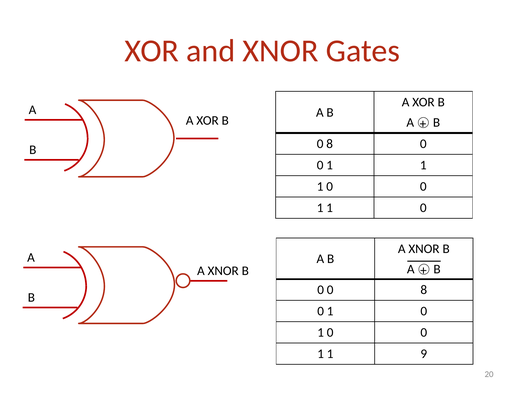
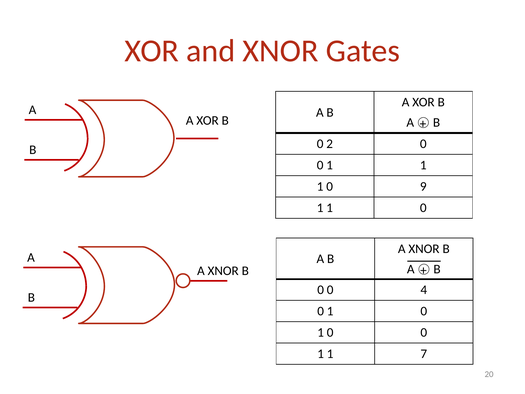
8 at (330, 144): 8 -> 2
0 at (423, 186): 0 -> 9
0 0 8: 8 -> 4
9: 9 -> 7
